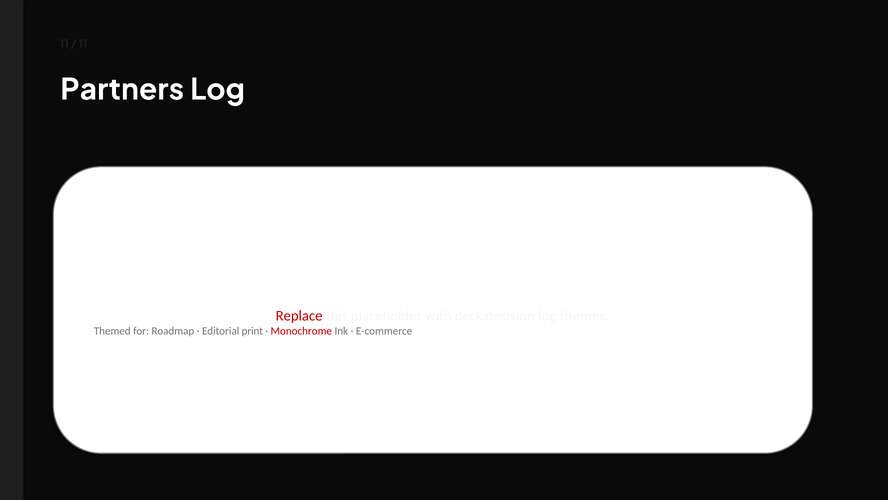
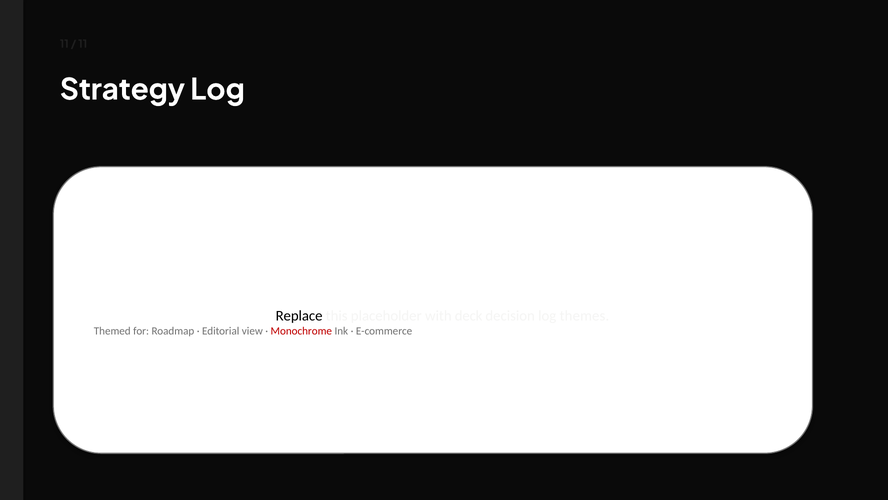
Partners: Partners -> Strategy
Replace colour: red -> black
print: print -> view
